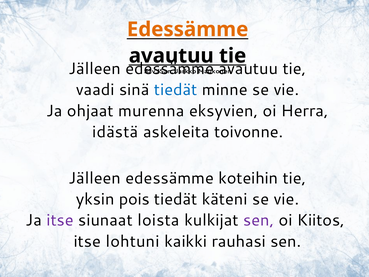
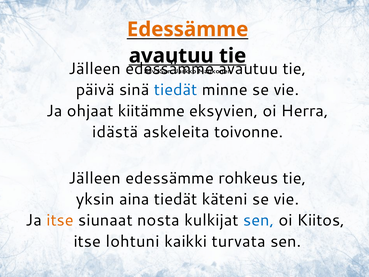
vaadi: vaadi -> päivä
murenna: murenna -> kiitämme
koteihin: koteihin -> rohkeus
pois: pois -> aina
itse at (60, 220) colour: purple -> orange
loista: loista -> nosta
sen at (259, 220) colour: purple -> blue
rauhasi: rauhasi -> turvata
